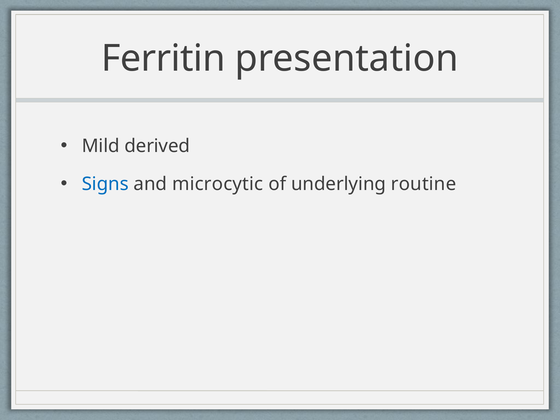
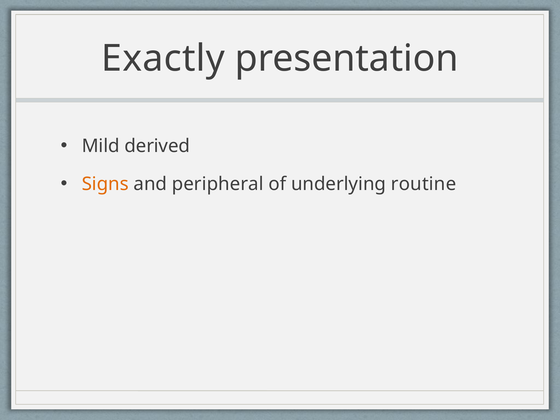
Ferritin: Ferritin -> Exactly
Signs colour: blue -> orange
microcytic: microcytic -> peripheral
